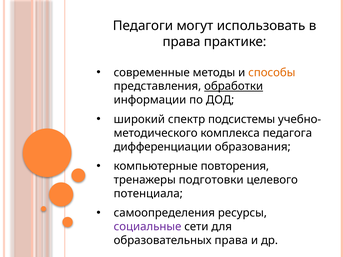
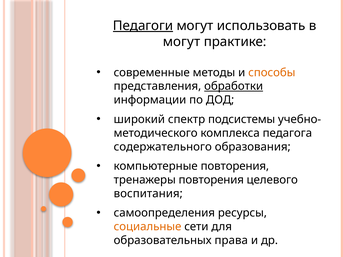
Педагоги underline: none -> present
права at (182, 42): права -> могут
дифференциации: дифференциации -> содержательного
тренажеры подготовки: подготовки -> повторения
потенциала: потенциала -> воспитания
социальные colour: purple -> orange
